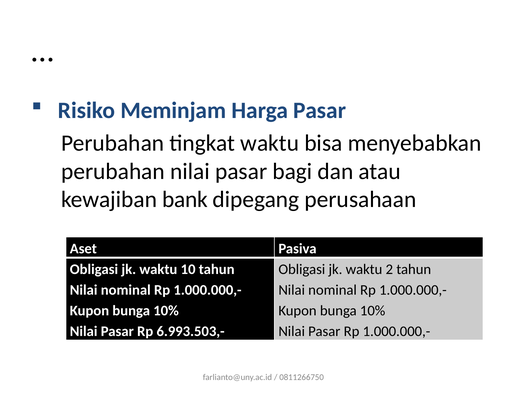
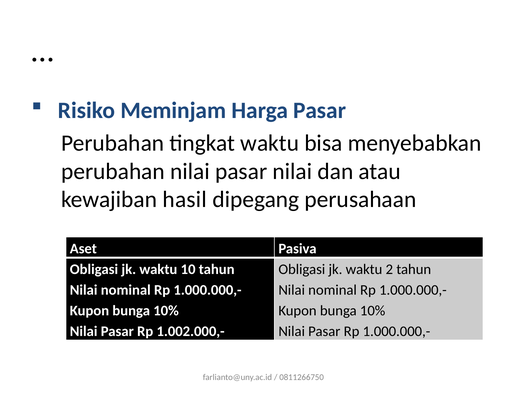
pasar bagi: bagi -> nilai
bank: bank -> hasil
6.993.503,-: 6.993.503,- -> 1.002.000,-
